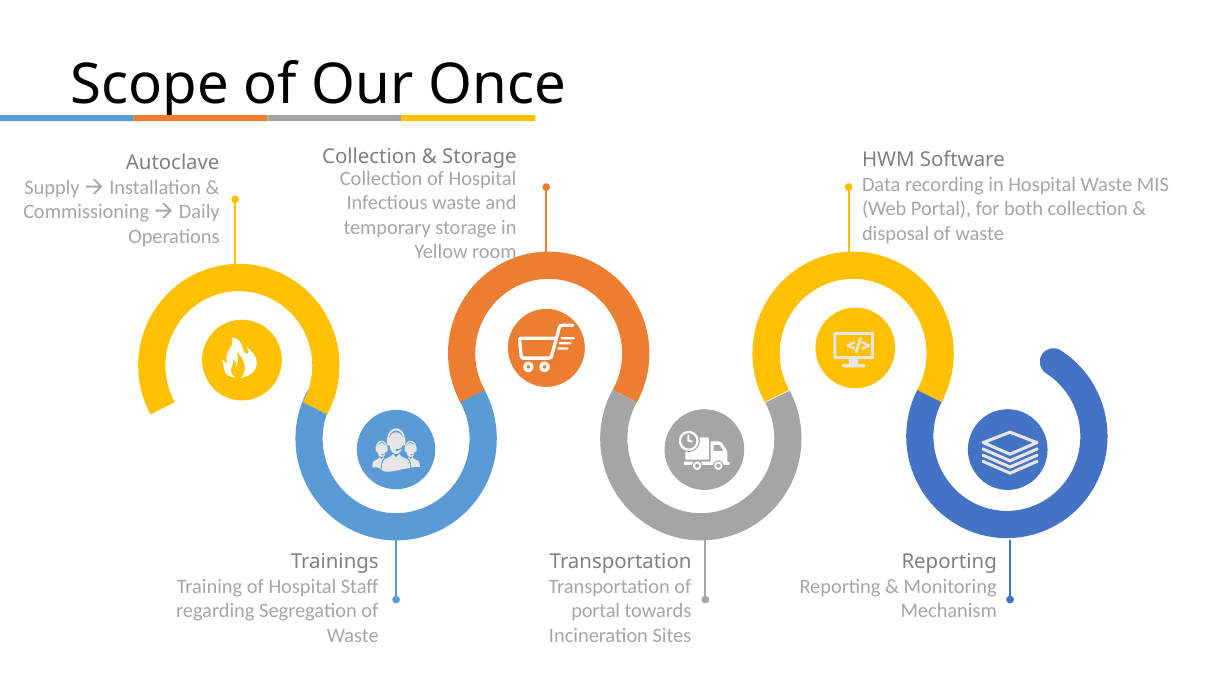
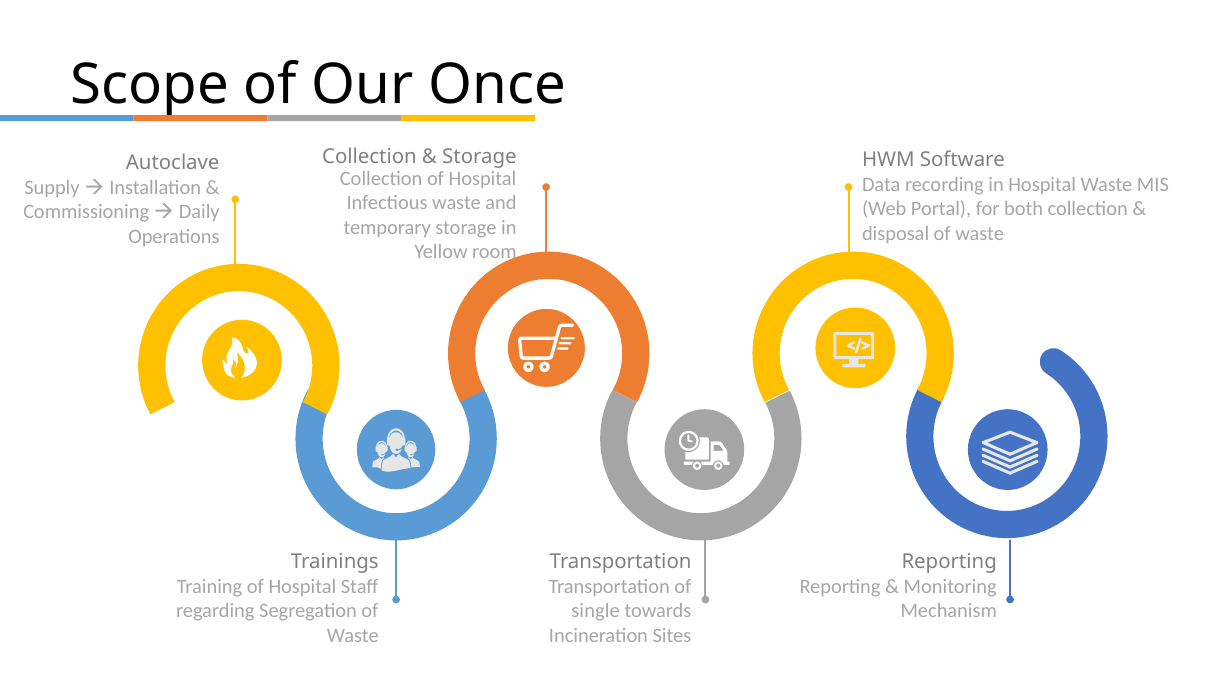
portal at (596, 611): portal -> single
